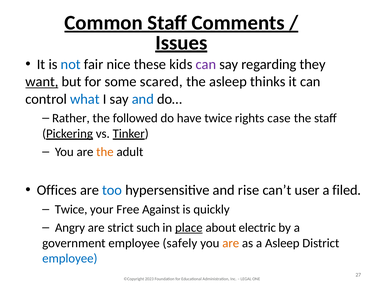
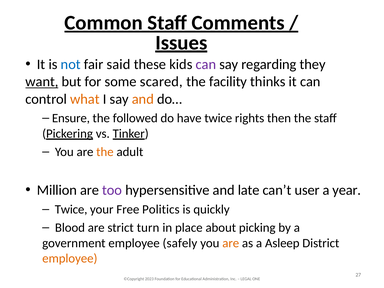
nice: nice -> said
the asleep: asleep -> facility
what colour: blue -> orange
and at (143, 99) colour: blue -> orange
Rather: Rather -> Ensure
case: case -> then
Offices: Offices -> Million
too colour: blue -> purple
rise: rise -> late
filed: filed -> year
Against: Against -> Politics
Angry: Angry -> Blood
such: such -> turn
place underline: present -> none
electric: electric -> picking
employee at (70, 258) colour: blue -> orange
